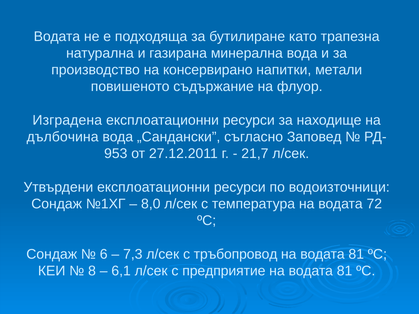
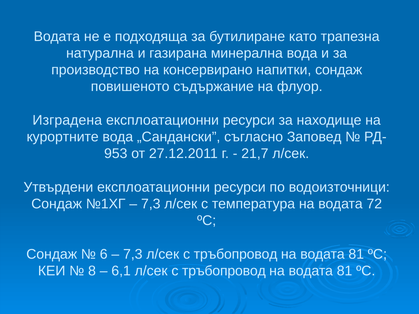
напитки метали: метали -> сондаж
дълбочина: дълбочина -> курортните
8,0 at (151, 204): 8,0 -> 7,3
6,1 л/сек с предприятие: предприятие -> тръбопровод
